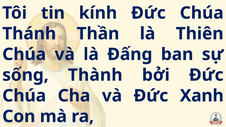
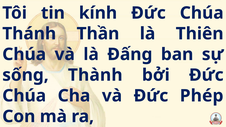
Xanh: Xanh -> Phép
